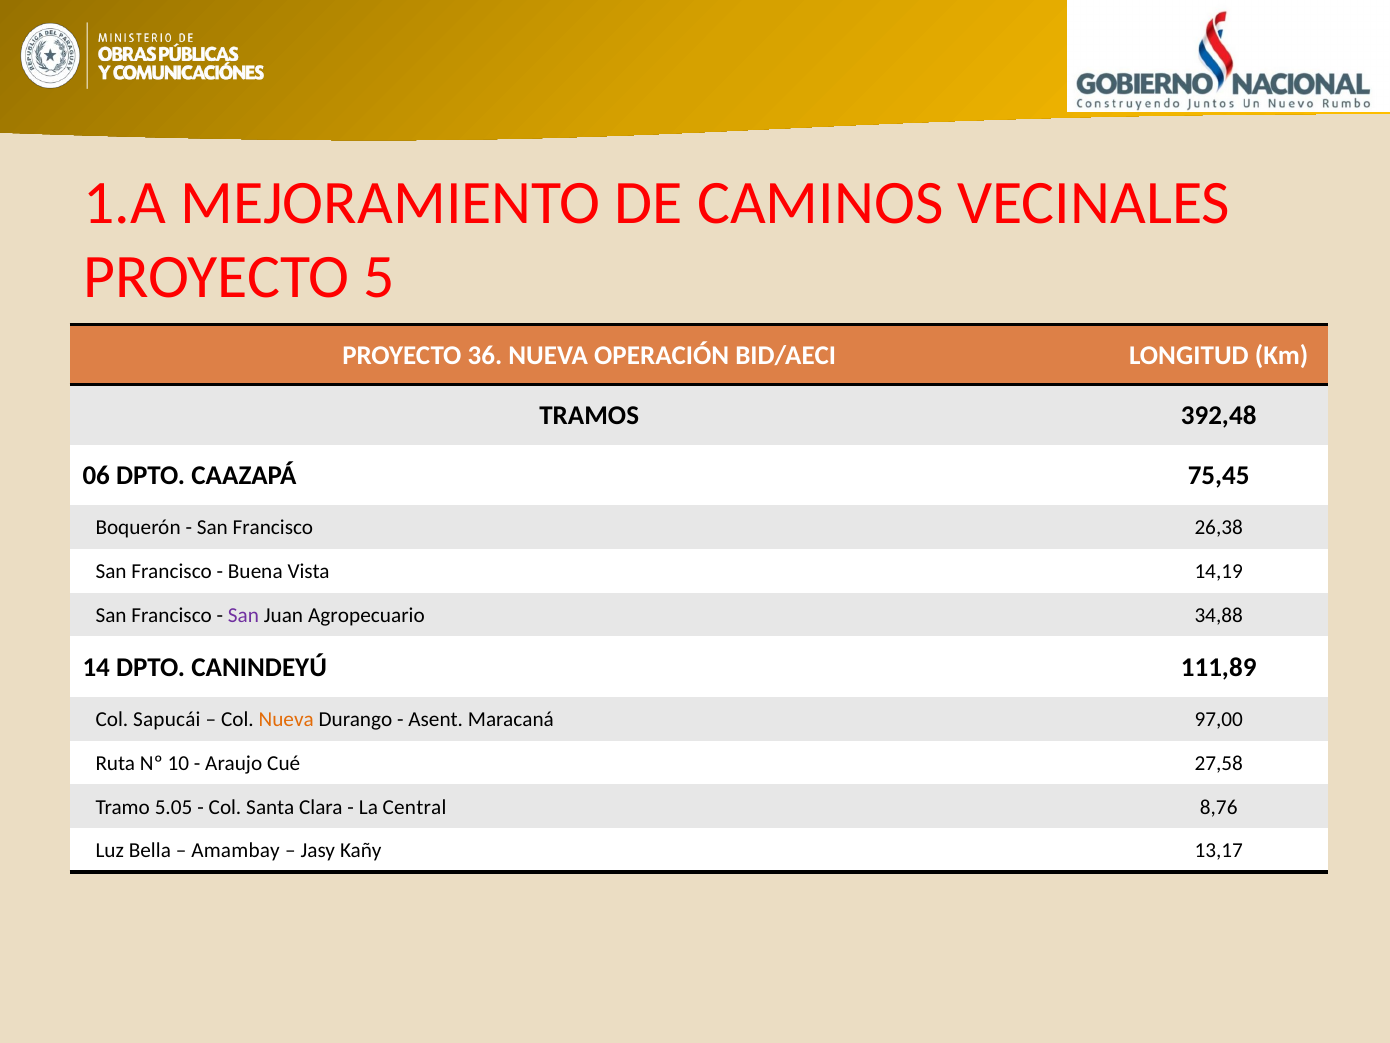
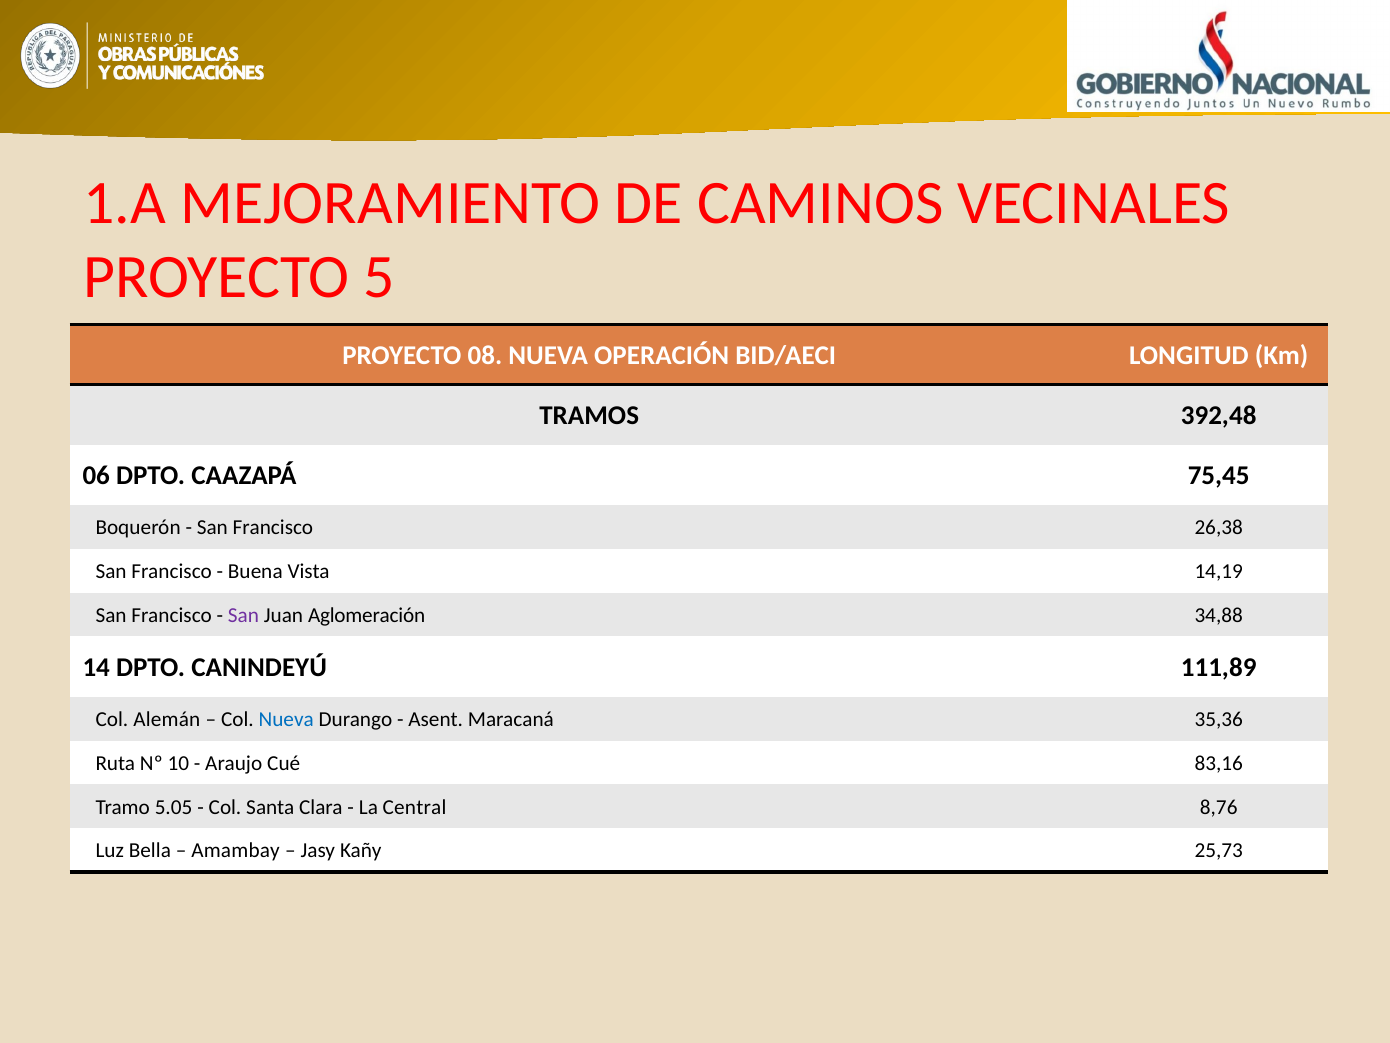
36: 36 -> 08
Agropecuario: Agropecuario -> Aglomeración
Sapucái: Sapucái -> Alemán
Nueva at (286, 719) colour: orange -> blue
97,00: 97,00 -> 35,36
27,58: 27,58 -> 83,16
13,17: 13,17 -> 25,73
